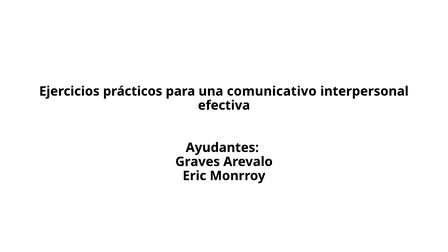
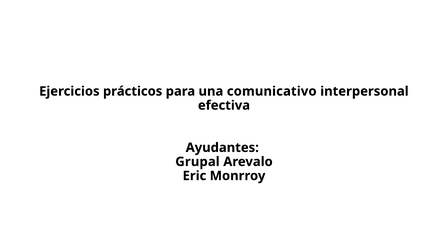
Graves: Graves -> Grupal
